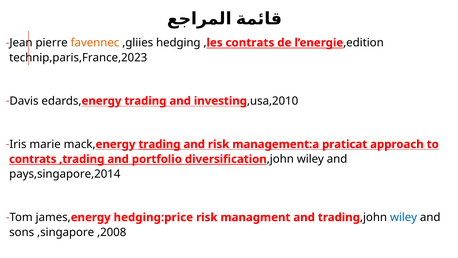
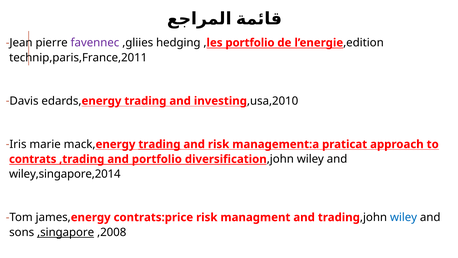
favennec colour: orange -> purple
contrats at (250, 43): contrats -> portfolio
technip,paris,France,2023: technip,paris,France,2023 -> technip,paris,France,2011
pays,singapore,2014: pays,singapore,2014 -> wiley,singapore,2014
hedging:price: hedging:price -> contrats:price
,singapore underline: none -> present
